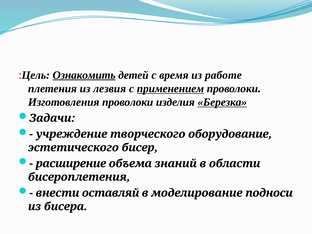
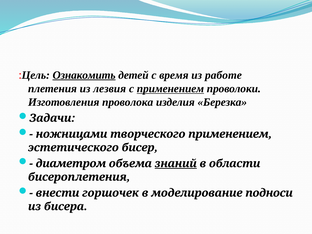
Изготовления проволоки: проволоки -> проволока
Березка underline: present -> none
учреждение: учреждение -> ножницами
творческого оборудование: оборудование -> применением
расширение: расширение -> диаметром
знаний underline: none -> present
оставляй: оставляй -> горшочек
